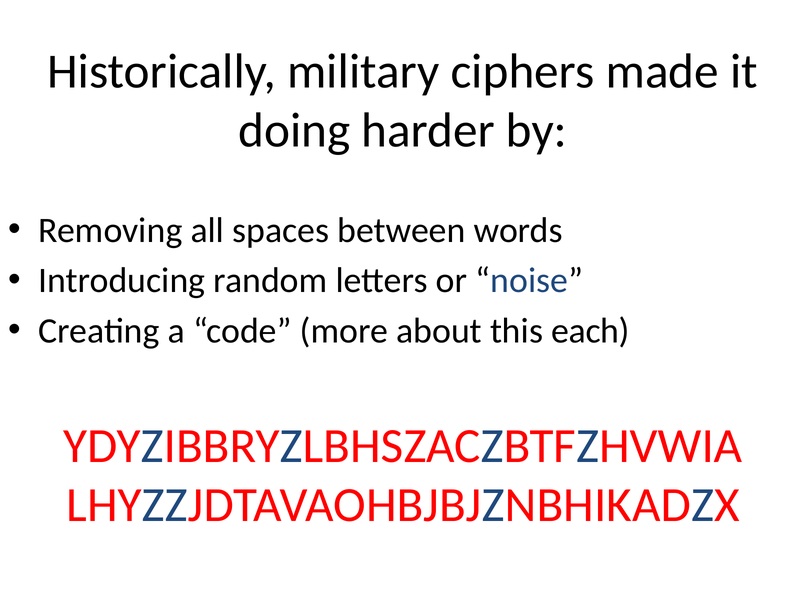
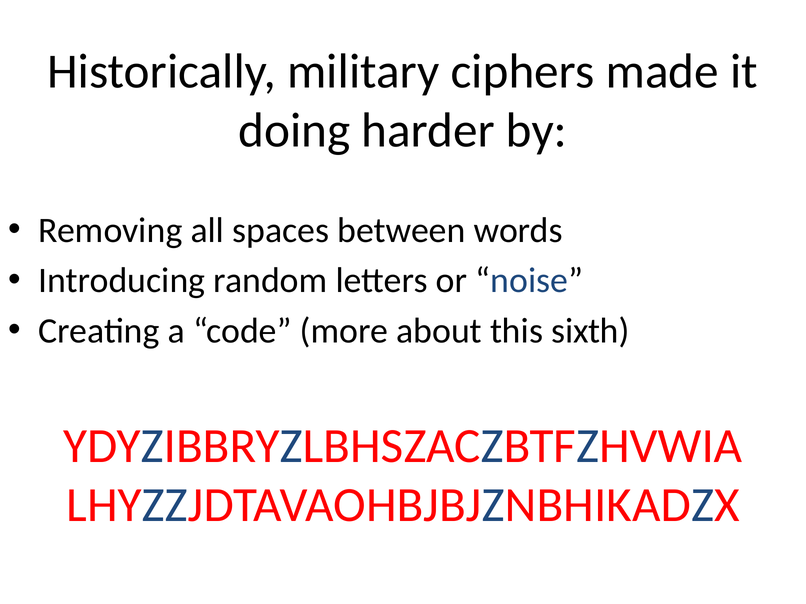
each: each -> sixth
